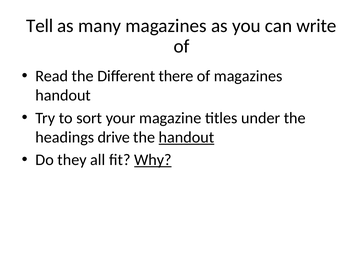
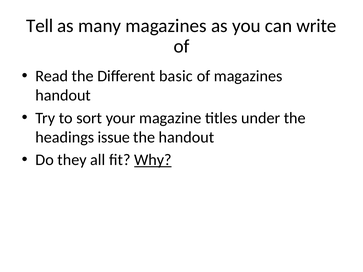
there: there -> basic
drive: drive -> issue
handout at (186, 137) underline: present -> none
